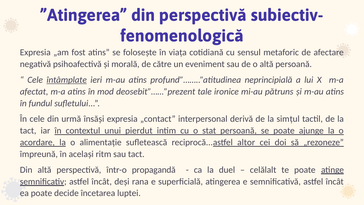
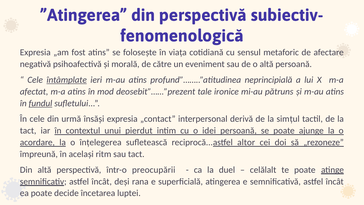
fundul underline: none -> present
stat: stat -> idei
alimentație: alimentație -> înțelegerea
propagandă: propagandă -> preocupării
